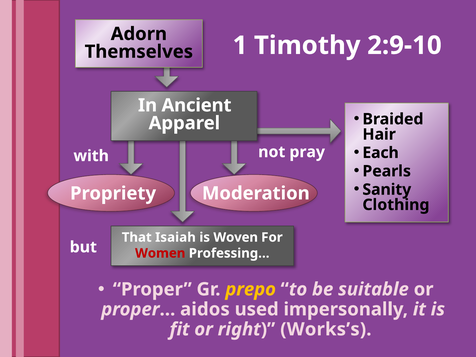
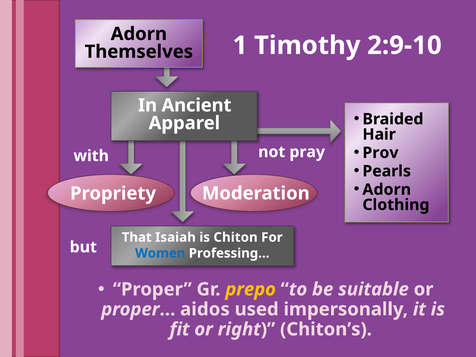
Each: Each -> Prov
Sanity at (387, 190): Sanity -> Adorn
Woven: Woven -> Chiton
Women colour: red -> blue
Works’s: Works’s -> Chiton’s
